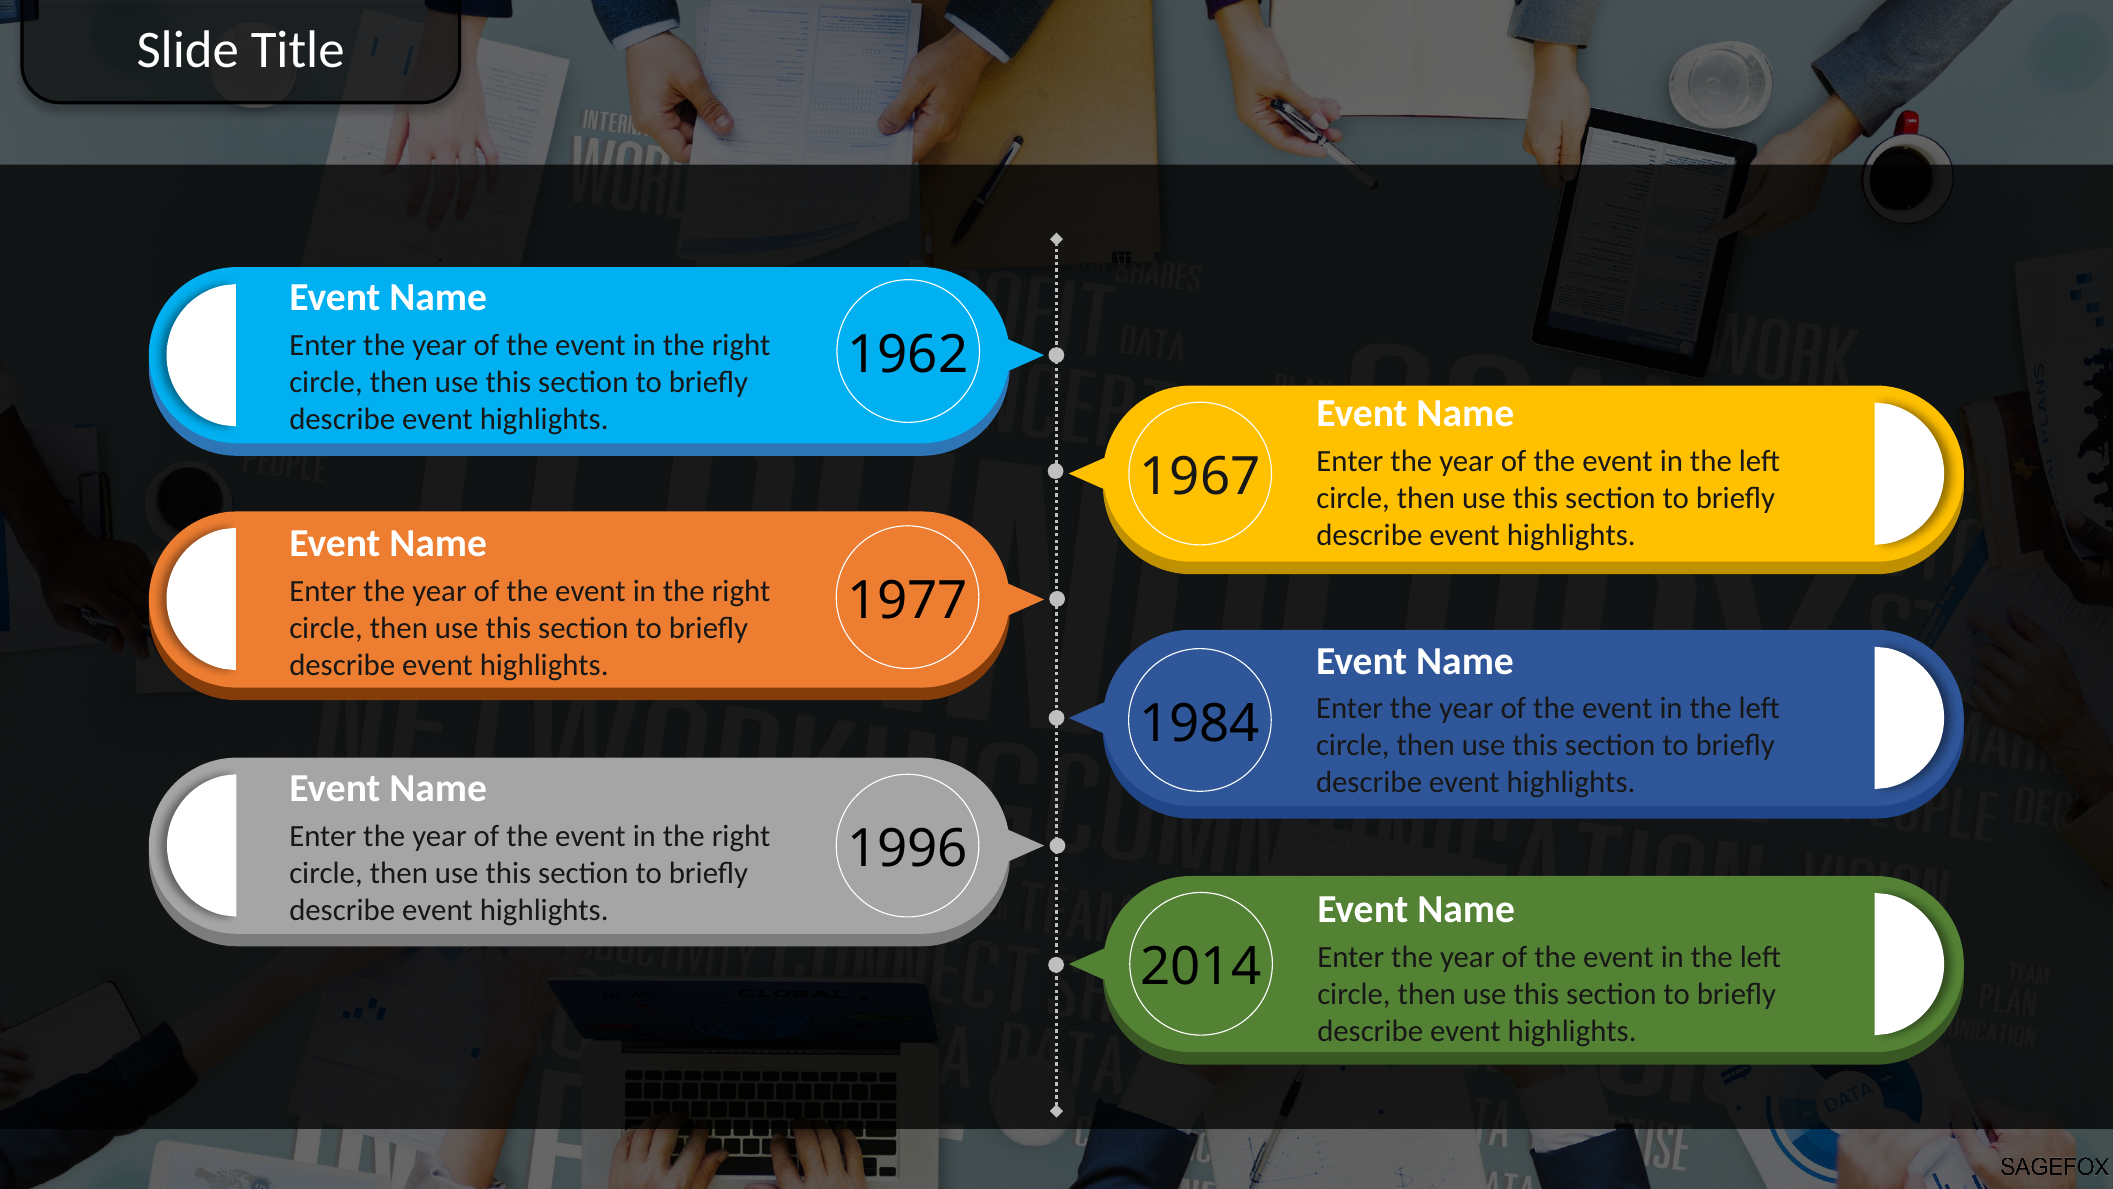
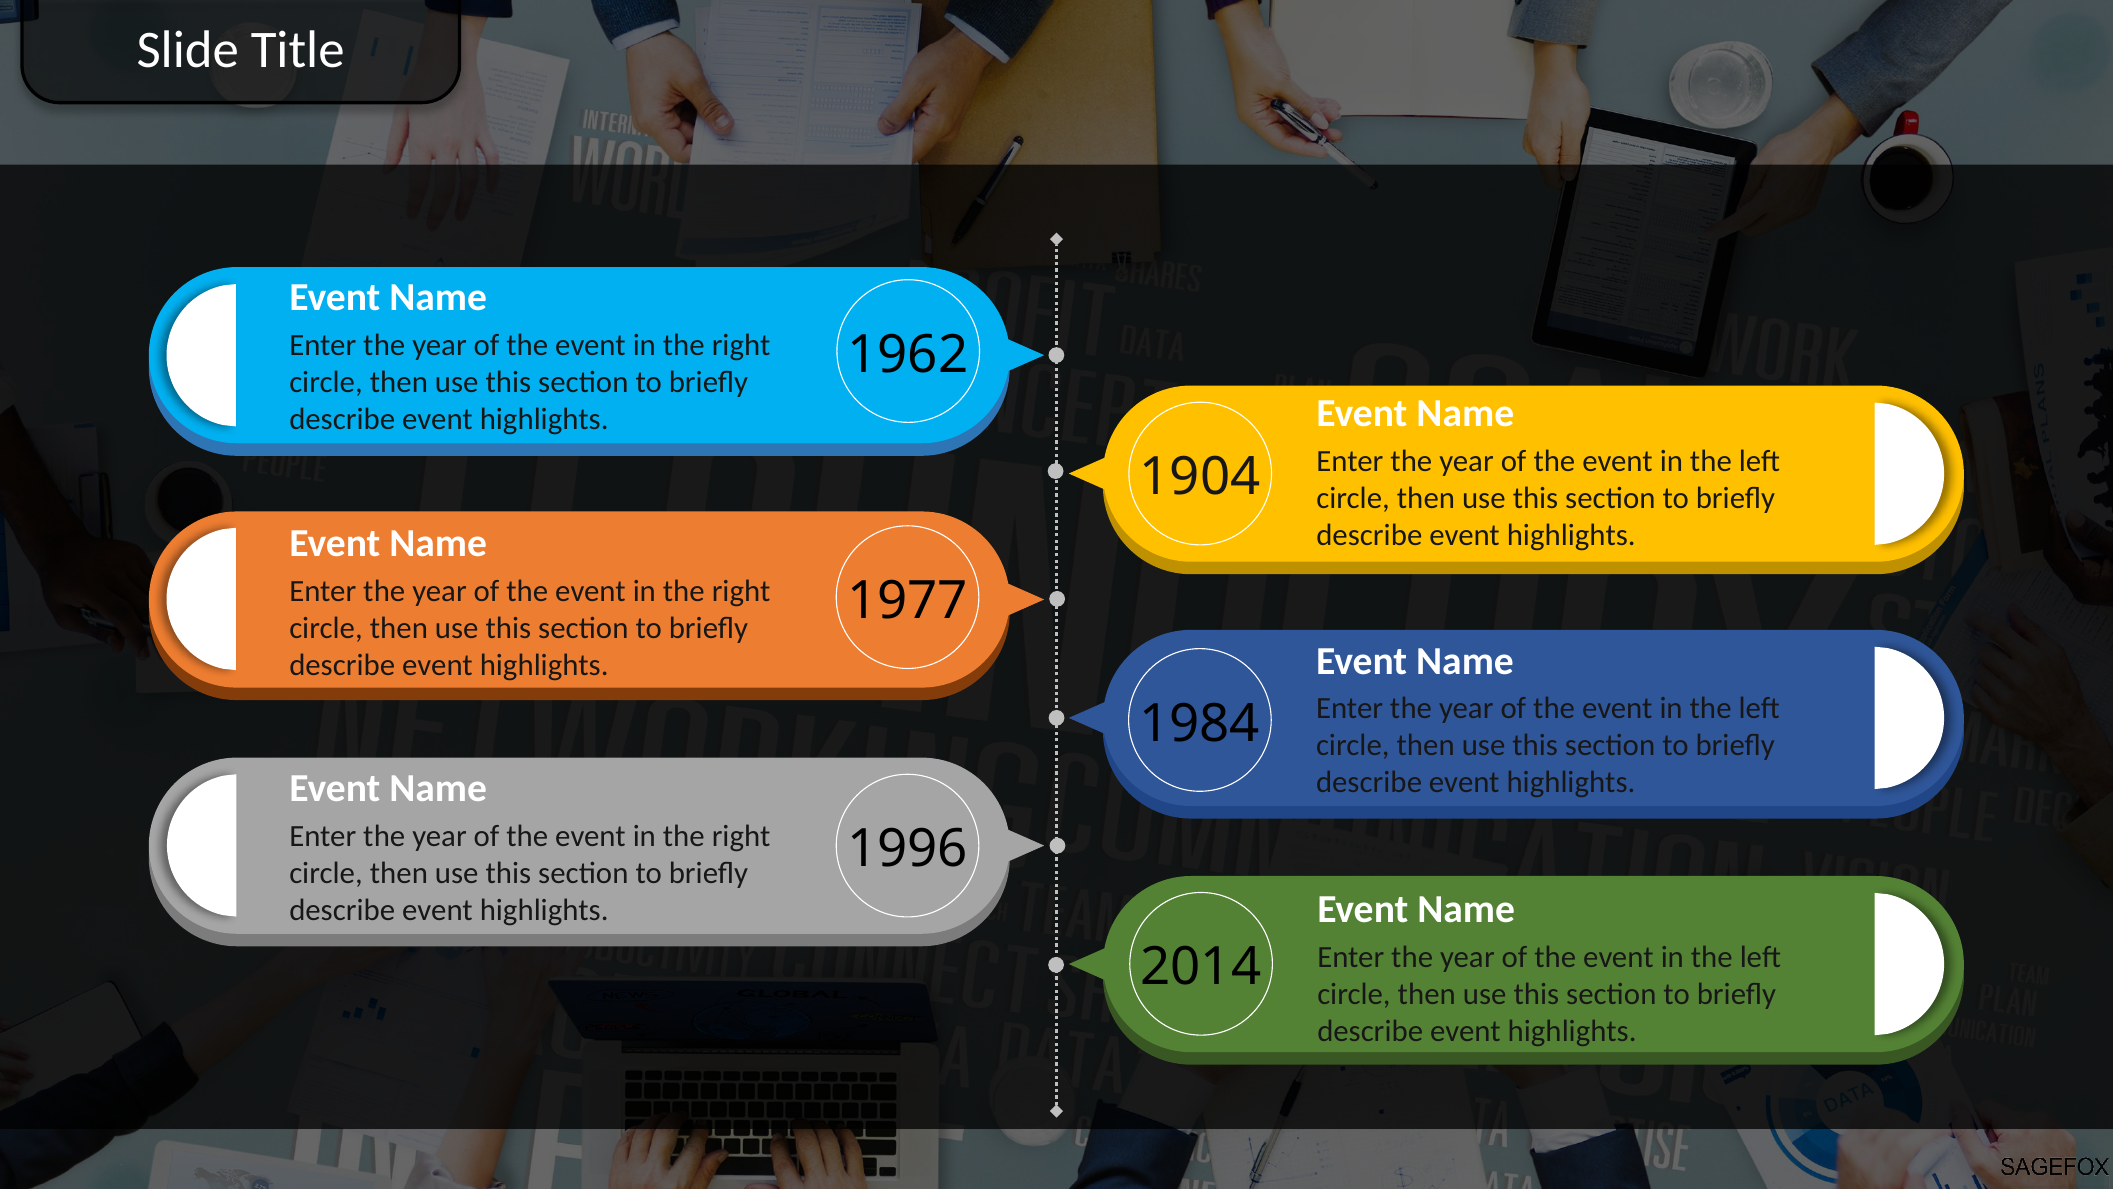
1967: 1967 -> 1904
